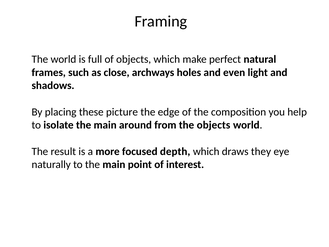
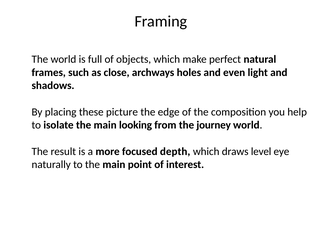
around: around -> looking
the objects: objects -> journey
they: they -> level
